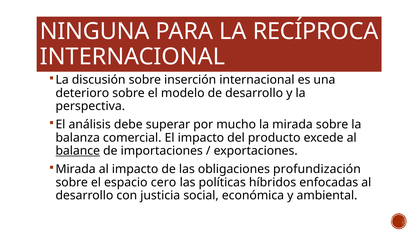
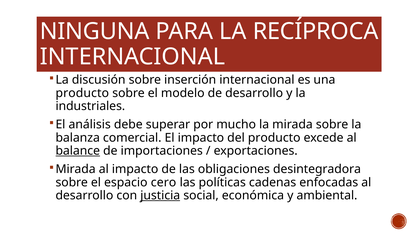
deterioro at (82, 93): deterioro -> producto
perspectiva: perspectiva -> industriales
profundización: profundización -> desintegradora
híbridos: híbridos -> cadenas
justicia underline: none -> present
